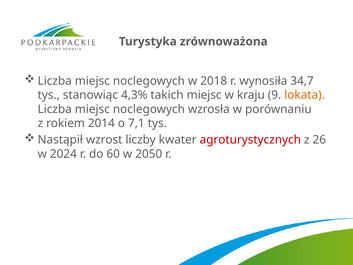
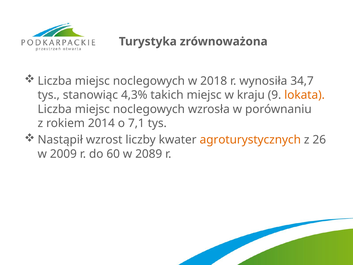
agroturystycznych colour: red -> orange
2024: 2024 -> 2009
2050: 2050 -> 2089
